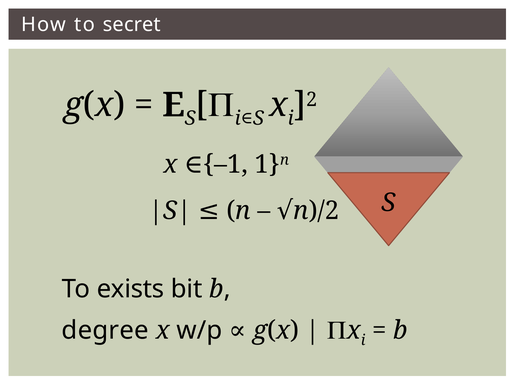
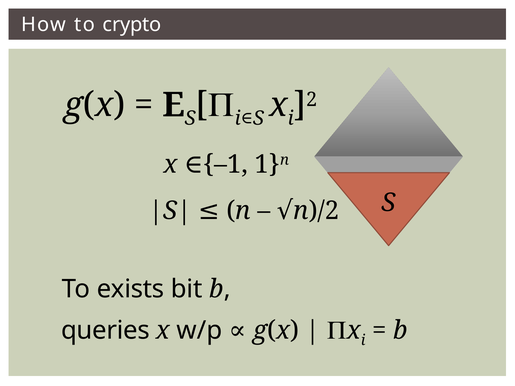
secret: secret -> crypto
degree: degree -> queries
